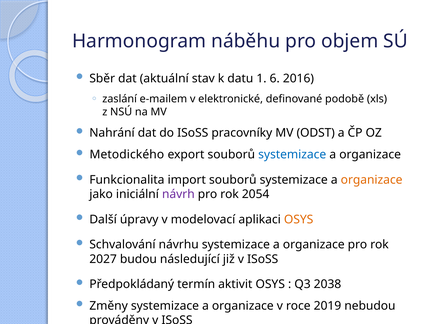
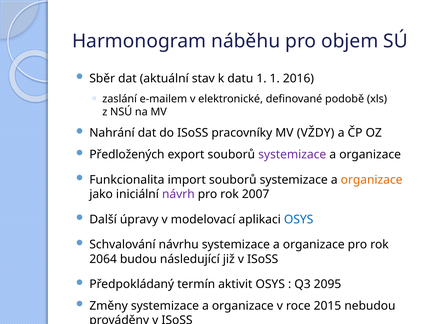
1 6: 6 -> 1
ODST: ODST -> VŽDY
Metodického: Metodického -> Předložených
systemizace at (292, 155) colour: blue -> purple
2054: 2054 -> 2007
OSYS at (299, 219) colour: orange -> blue
2027: 2027 -> 2064
2038: 2038 -> 2095
2019: 2019 -> 2015
